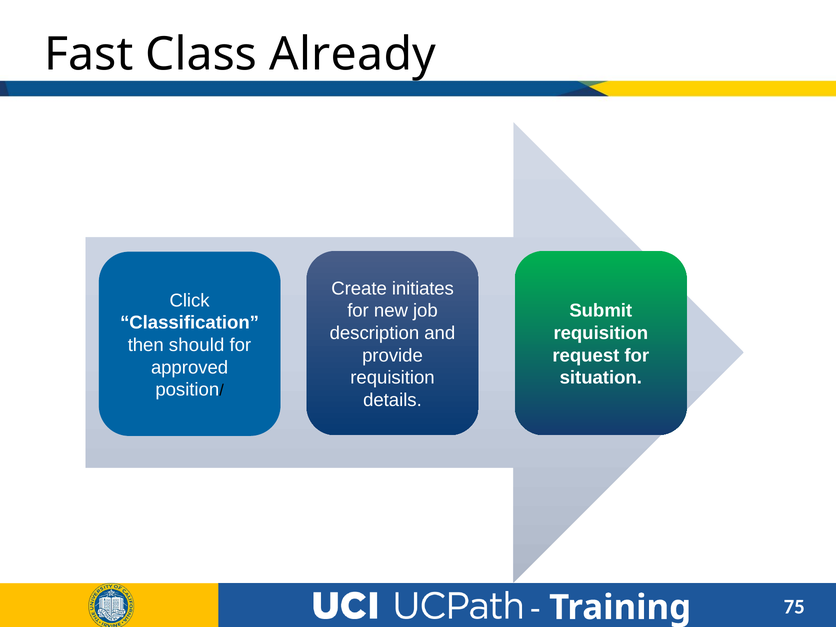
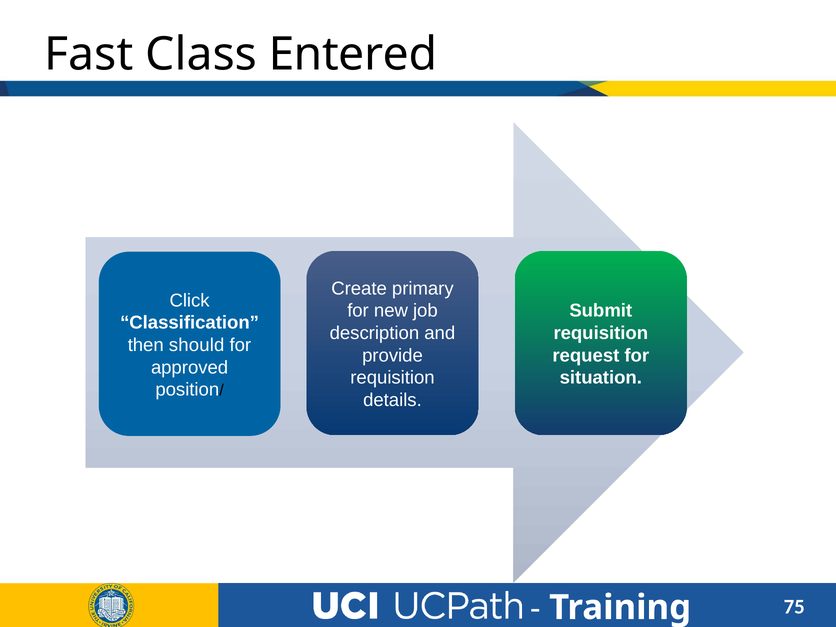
Already: Already -> Entered
initiates: initiates -> primary
